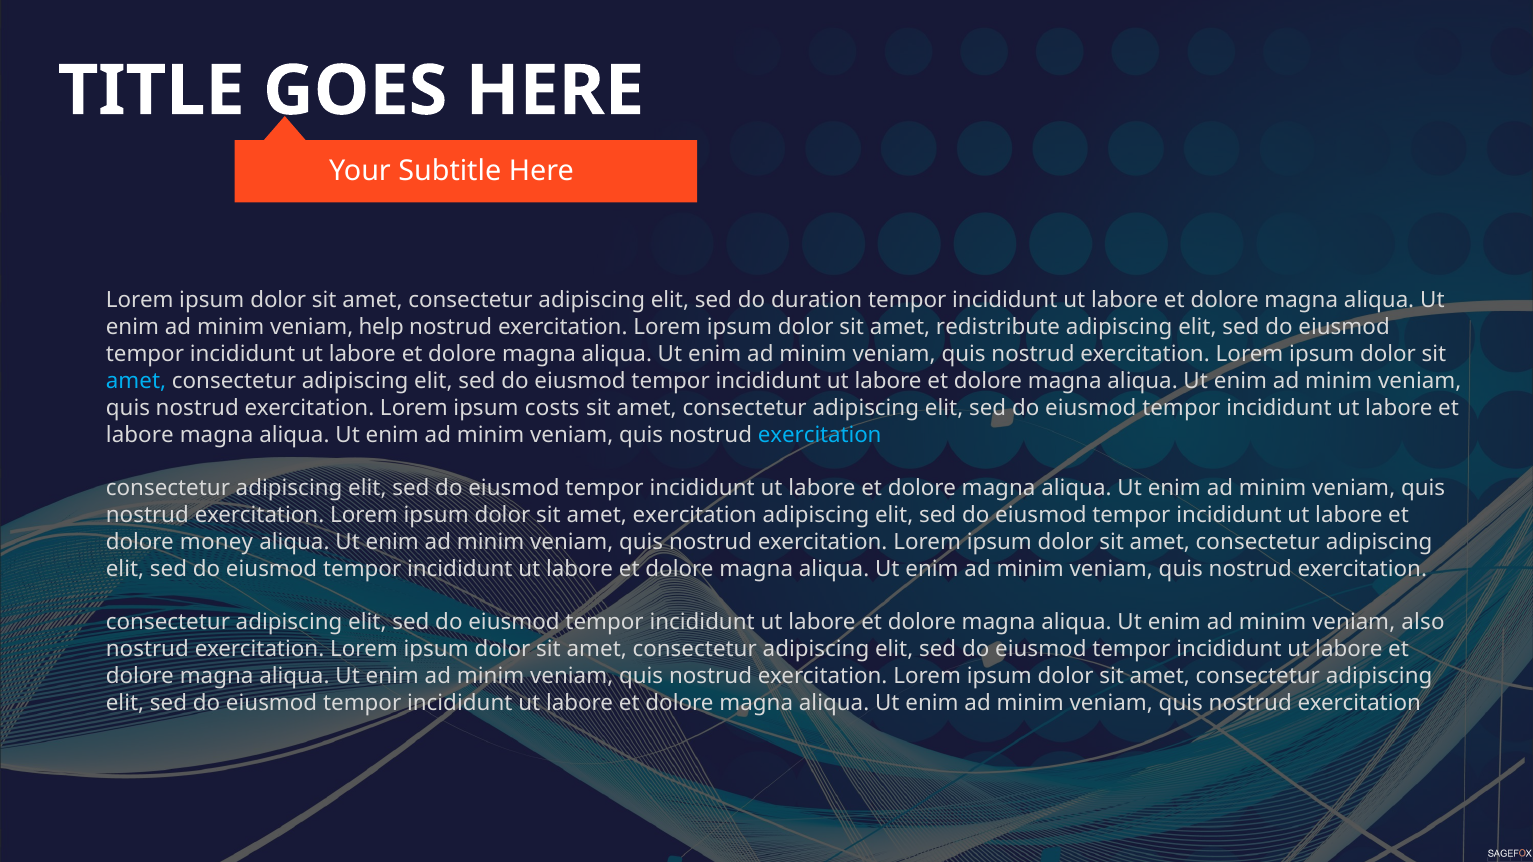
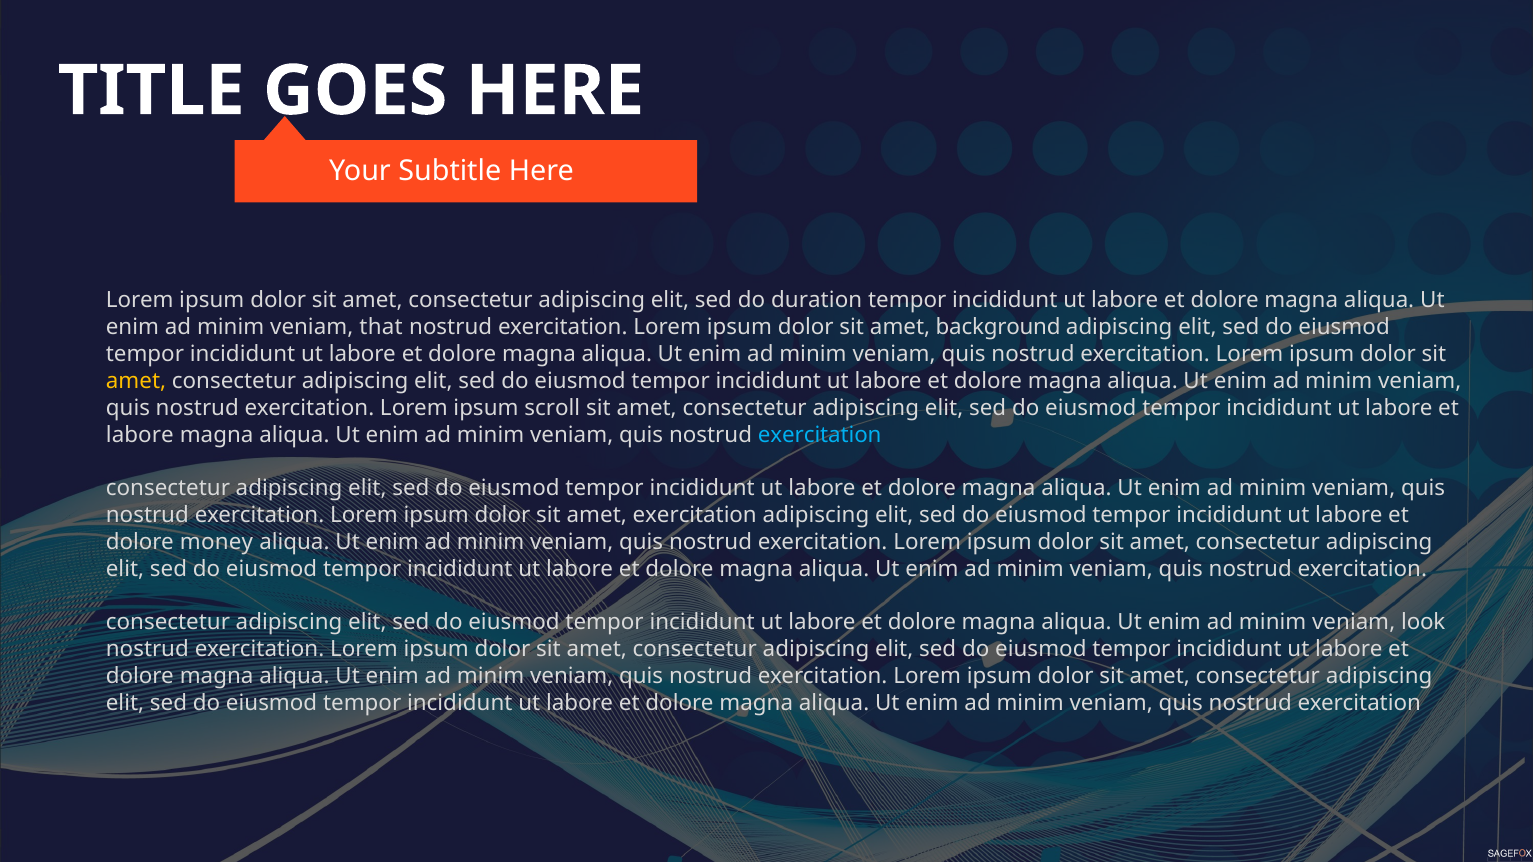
help: help -> that
redistribute: redistribute -> background
amet at (136, 381) colour: light blue -> yellow
costs: costs -> scroll
also: also -> look
